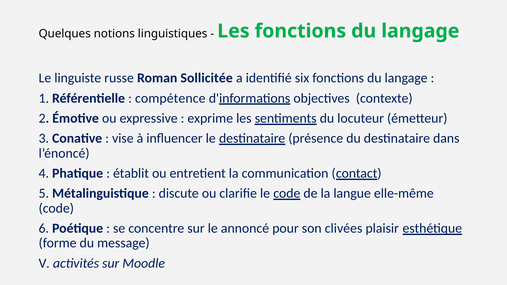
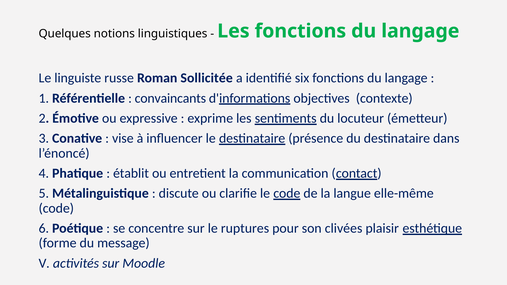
compétence: compétence -> convaincants
annoncé: annoncé -> ruptures
